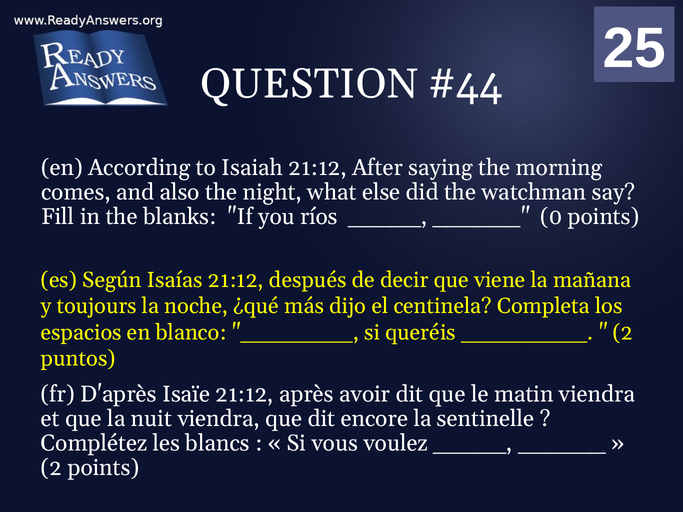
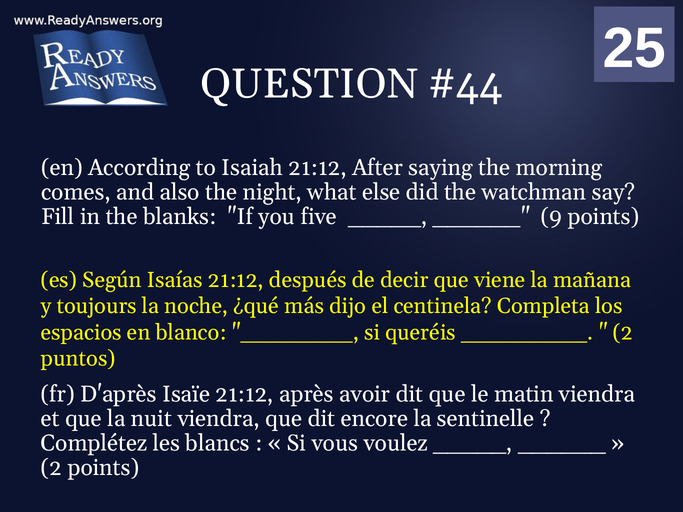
ríos: ríos -> five
0: 0 -> 9
